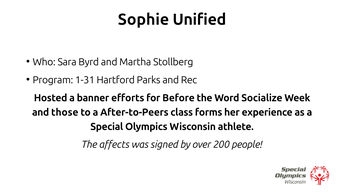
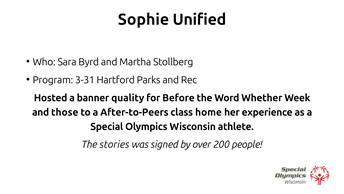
1-31: 1-31 -> 3-31
efforts: efforts -> quality
Socialize: Socialize -> Whether
forms: forms -> home
affects: affects -> stories
